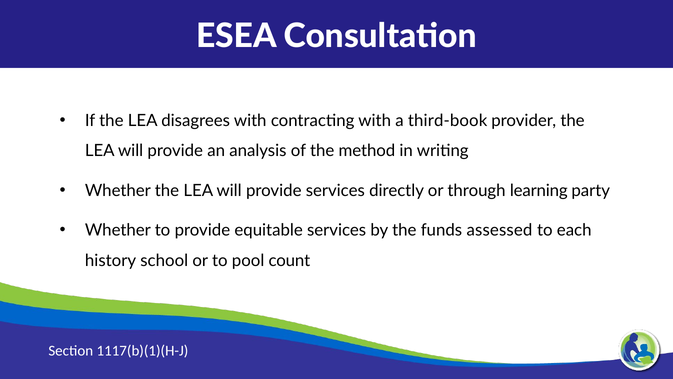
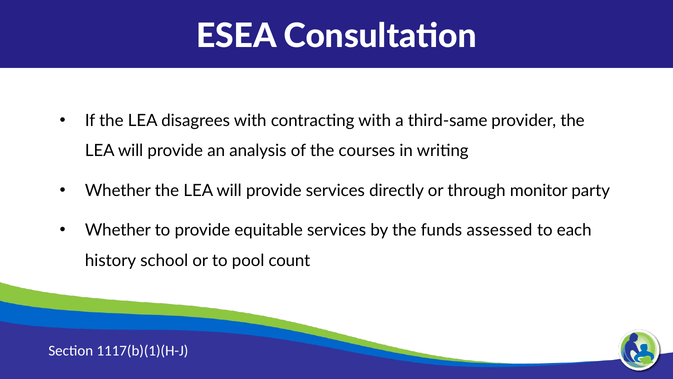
third-book: third-book -> third-same
method: method -> courses
learning: learning -> monitor
